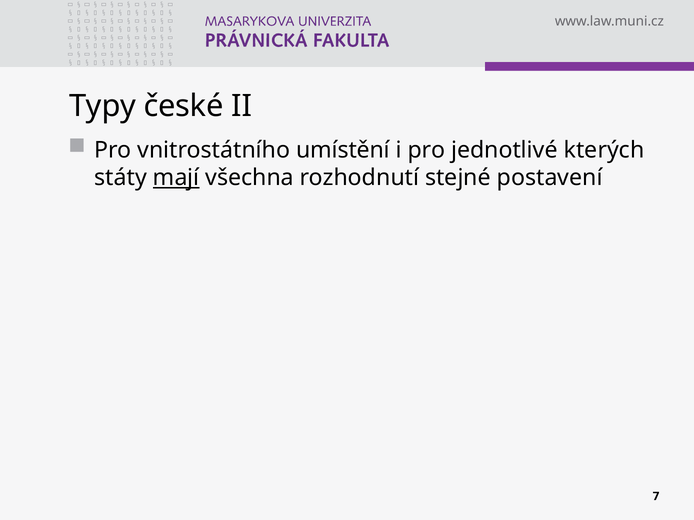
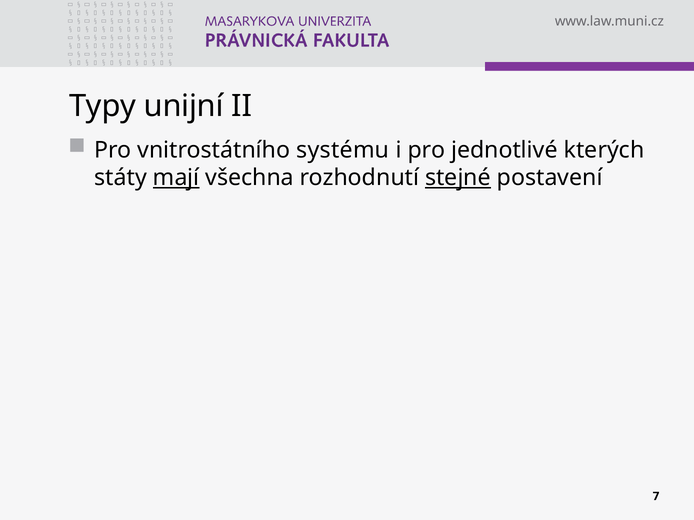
české: české -> unijní
umístění: umístění -> systému
stejné underline: none -> present
